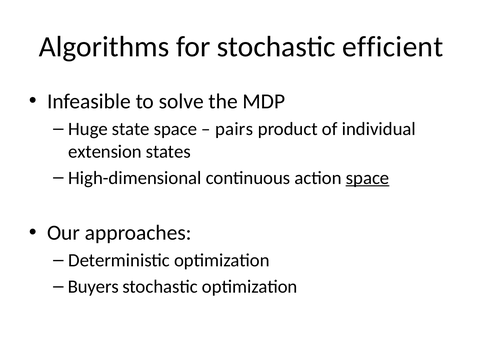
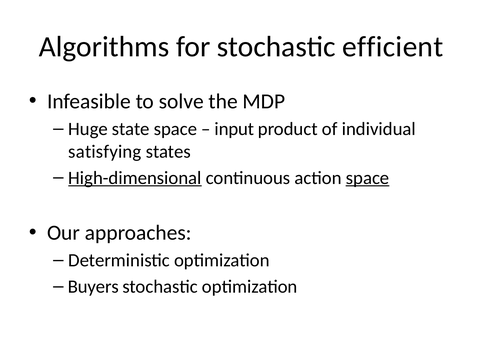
pairs: pairs -> input
extension: extension -> satisfying
High-dimensional underline: none -> present
